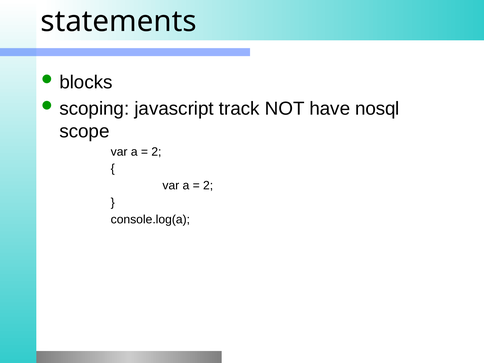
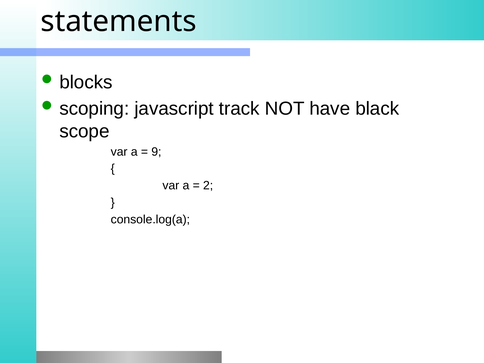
nosql: nosql -> black
2 at (156, 152): 2 -> 9
